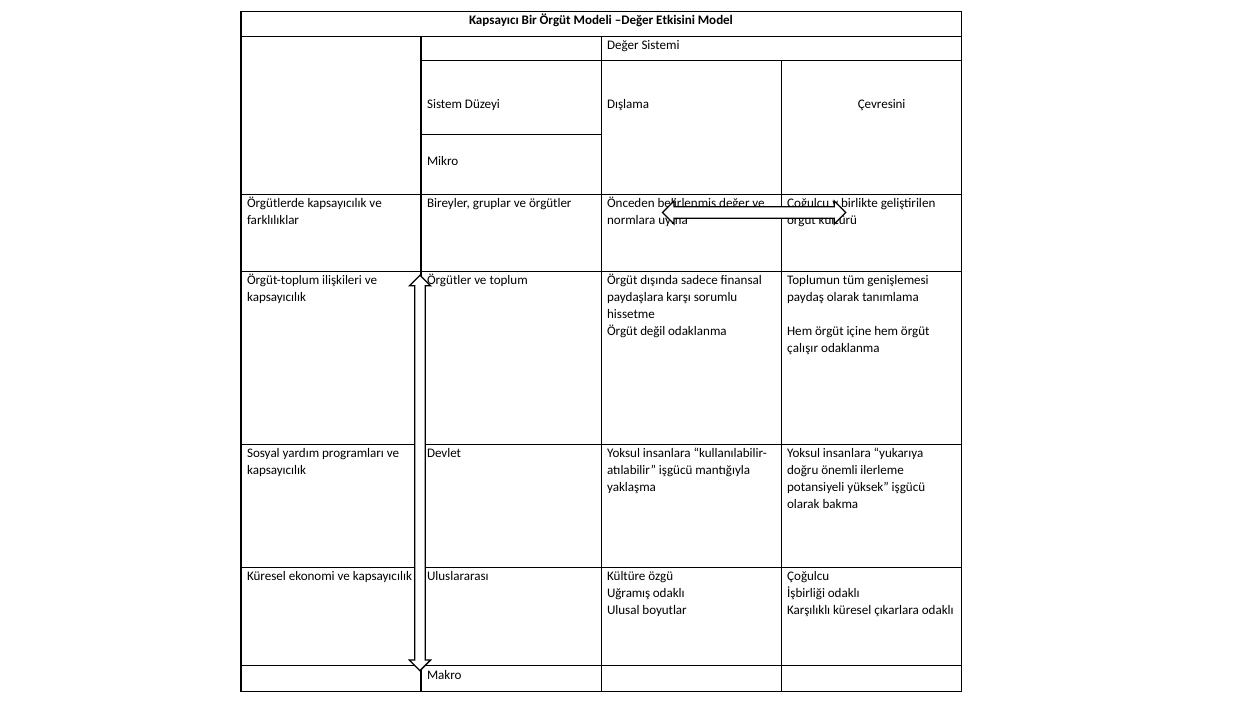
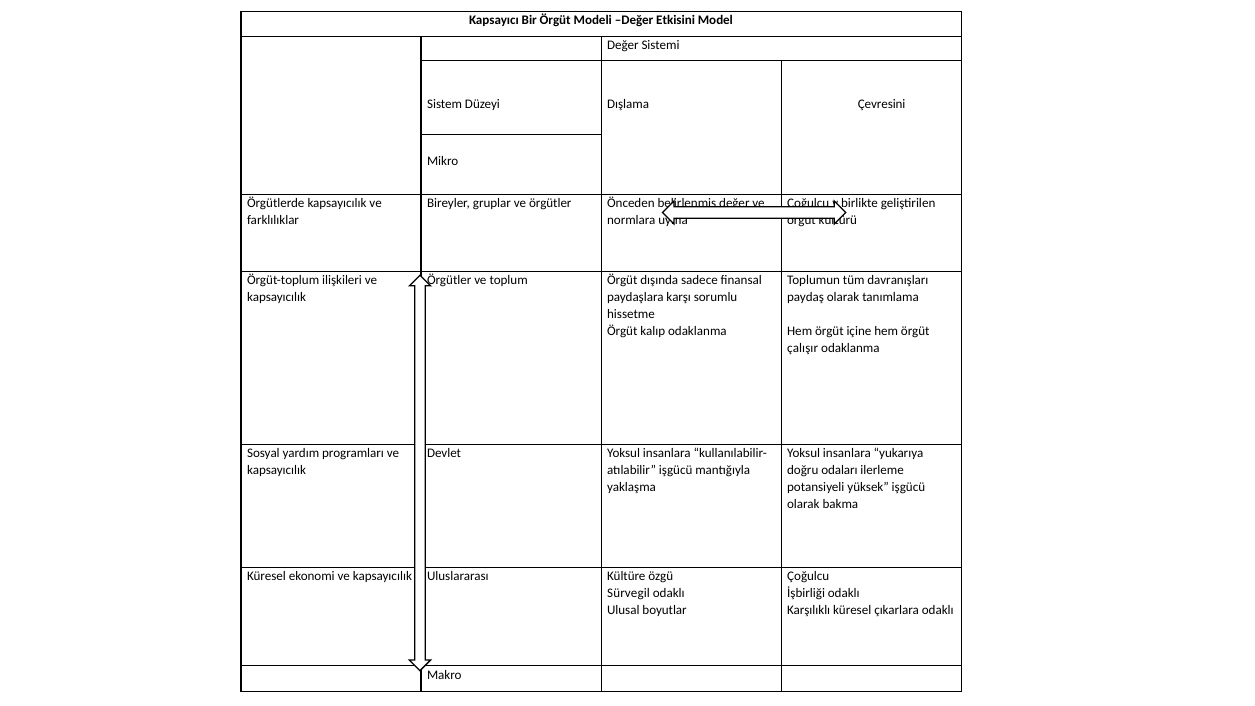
genişlemesi: genişlemesi -> davranışları
değil: değil -> kalıp
önemli: önemli -> odaları
Uğramış: Uğramış -> Sürvegil
